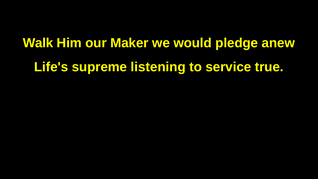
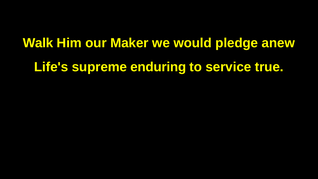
listening: listening -> enduring
